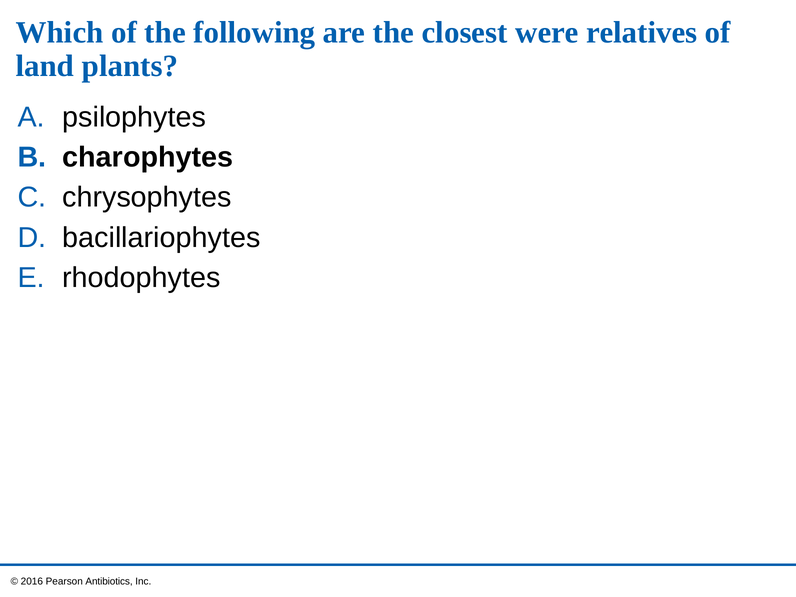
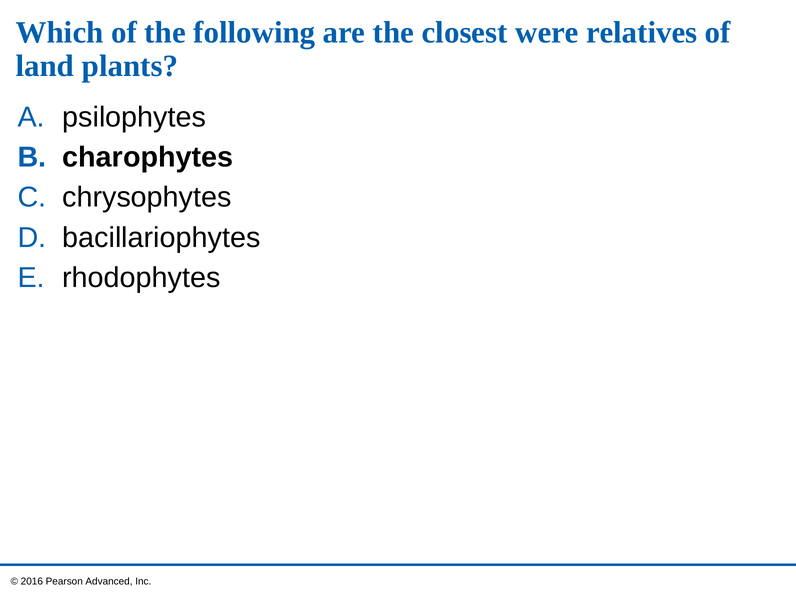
Antibiotics: Antibiotics -> Advanced
